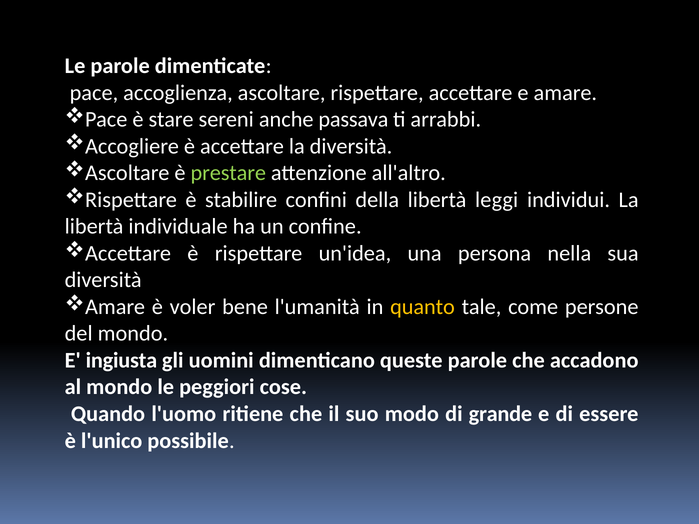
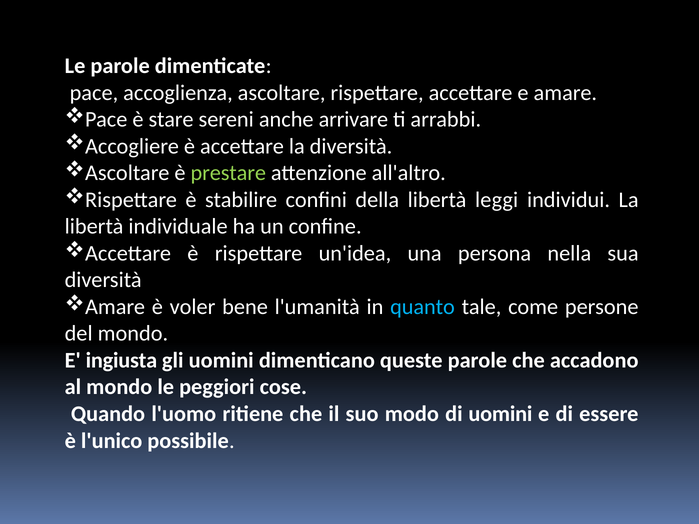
passava: passava -> arrivare
quanto colour: yellow -> light blue
di grande: grande -> uomini
